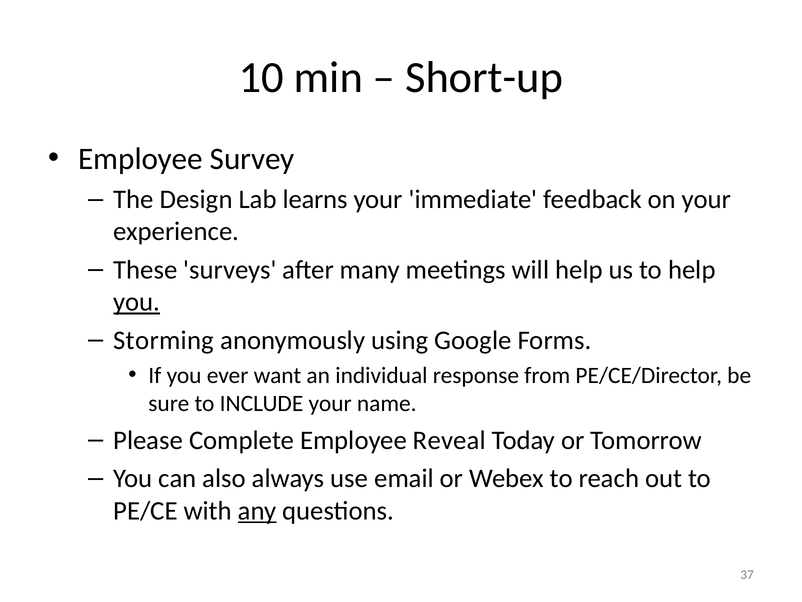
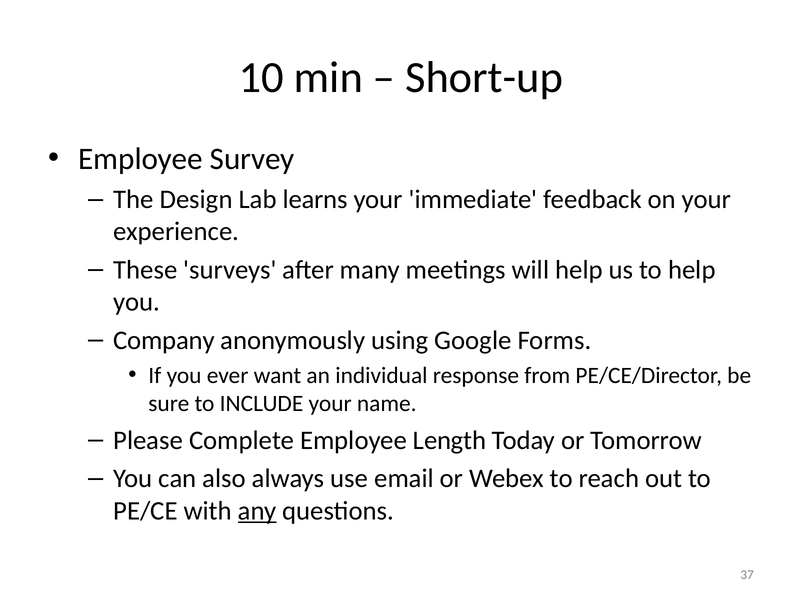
you at (137, 302) underline: present -> none
Storming: Storming -> Company
Reveal: Reveal -> Length
